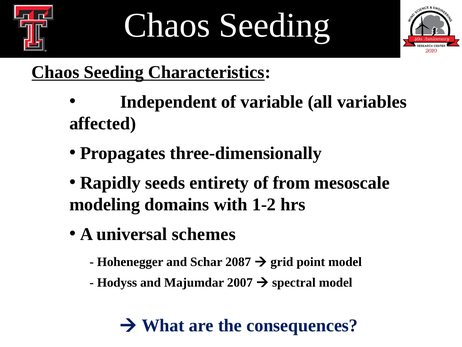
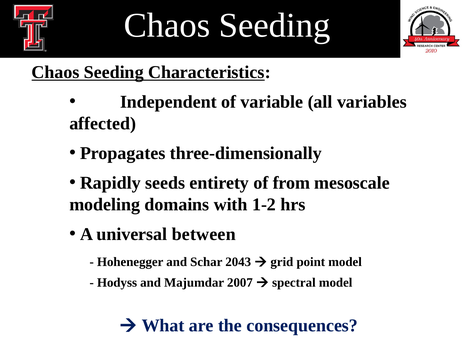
schemes: schemes -> between
2087: 2087 -> 2043
